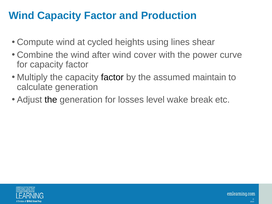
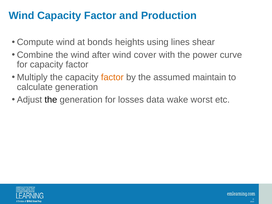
cycled: cycled -> bonds
factor at (112, 77) colour: black -> orange
level: level -> data
break: break -> worst
